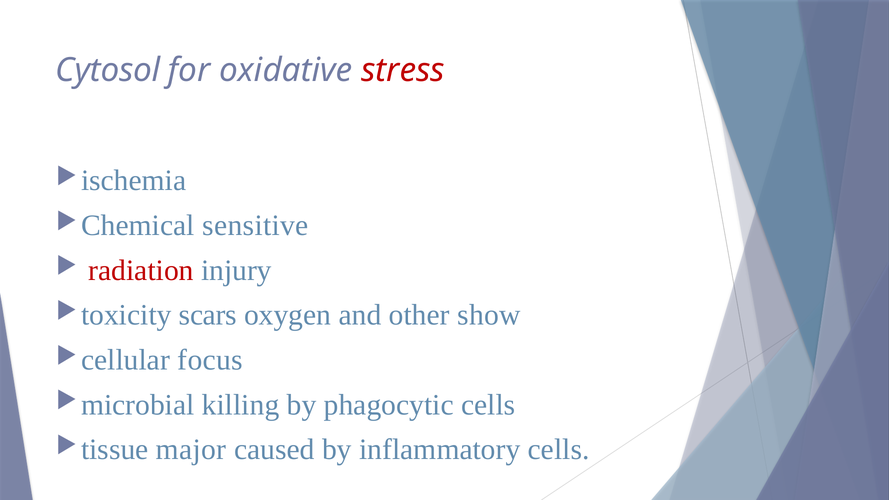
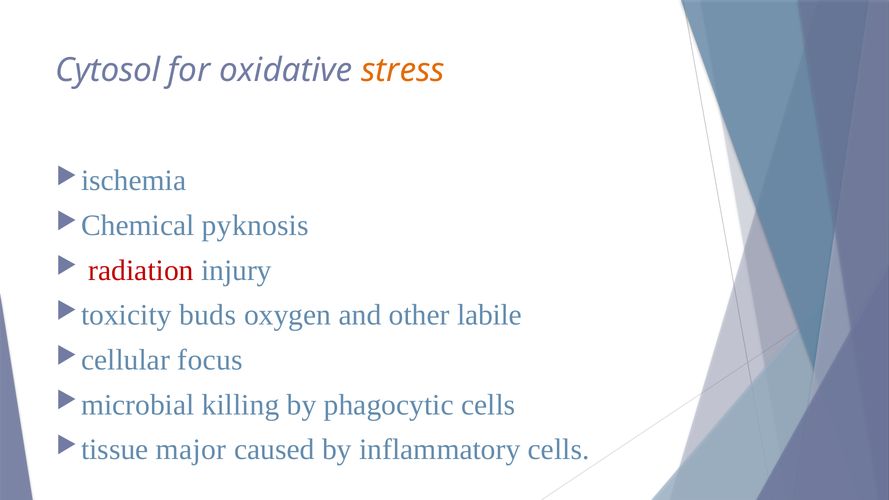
stress colour: red -> orange
sensitive: sensitive -> pyknosis
scars: scars -> buds
show: show -> labile
